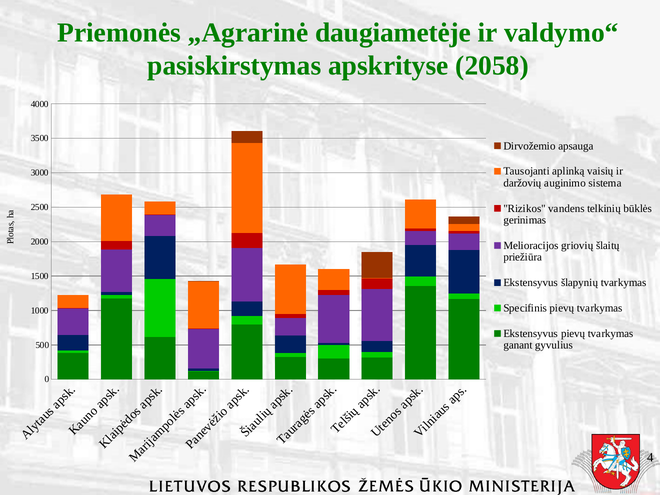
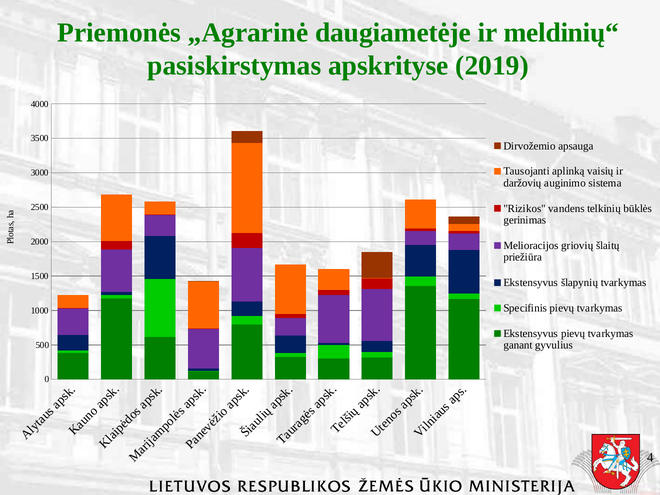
valdymo“: valdymo“ -> meldinių“
2058: 2058 -> 2019
